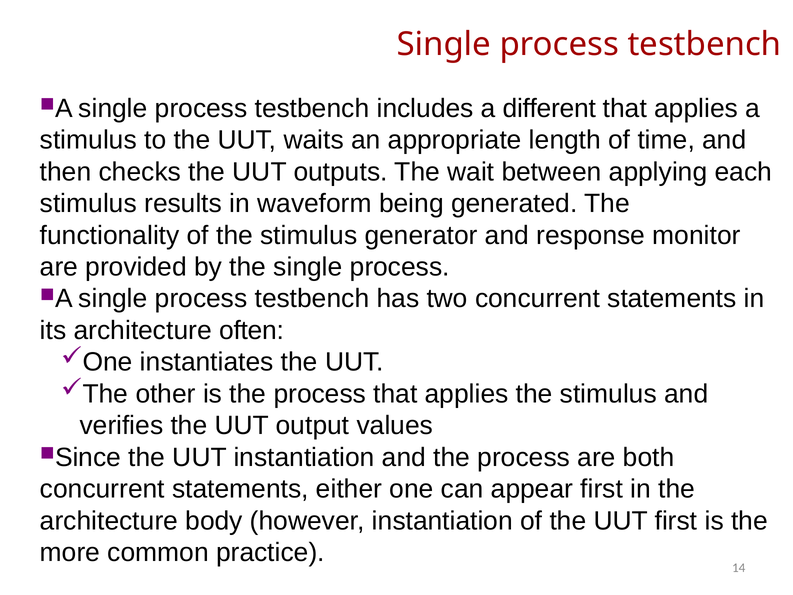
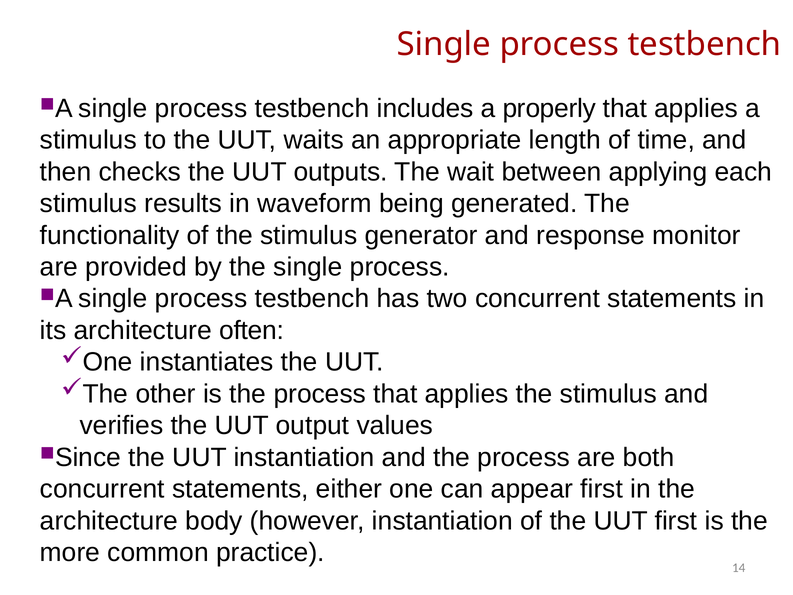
different: different -> properly
